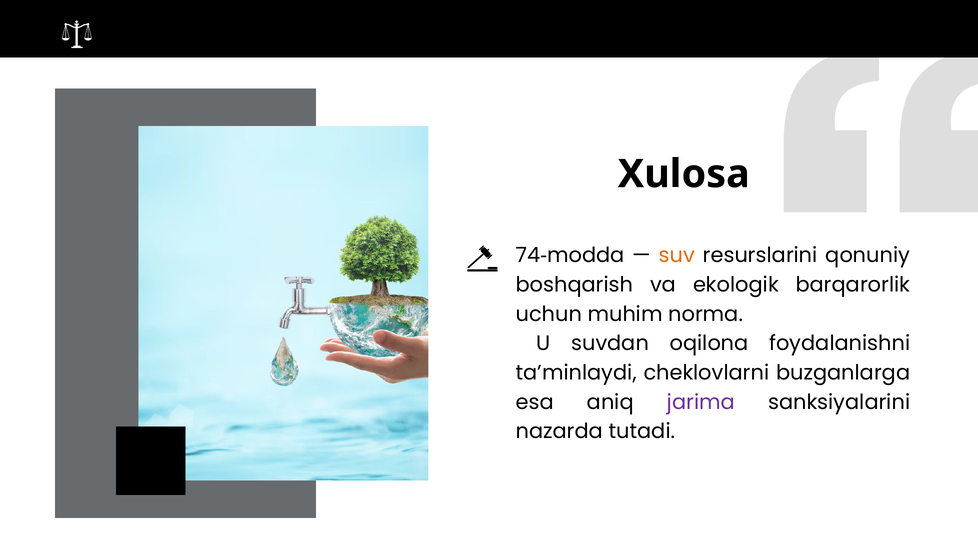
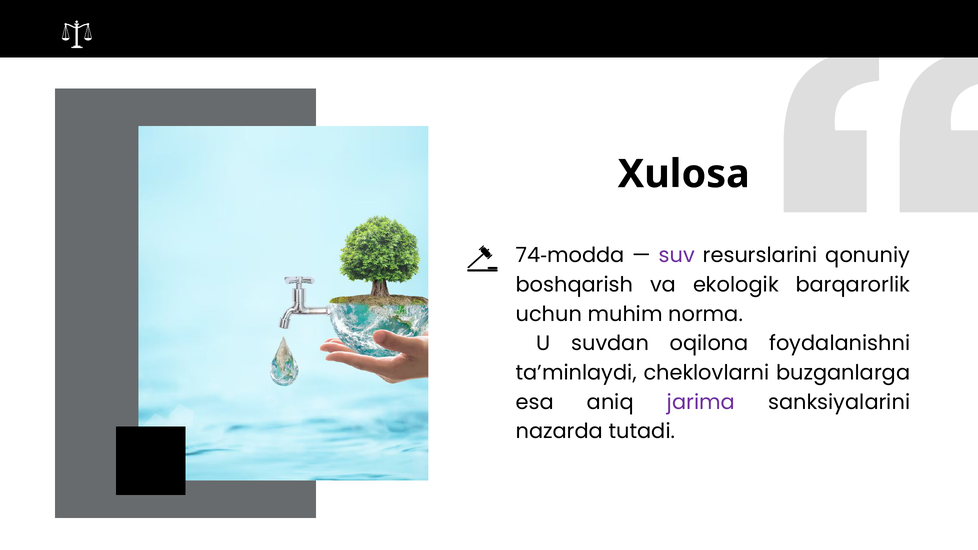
suv colour: orange -> purple
